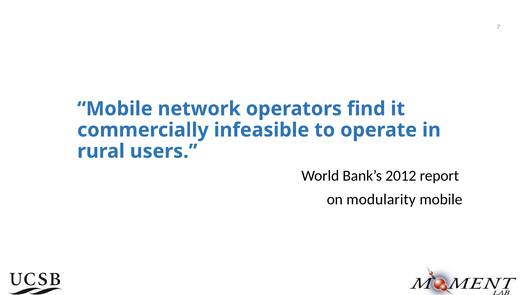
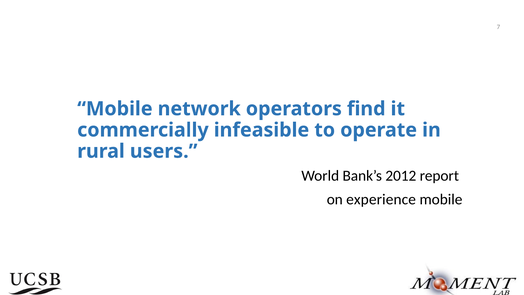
modularity: modularity -> experience
